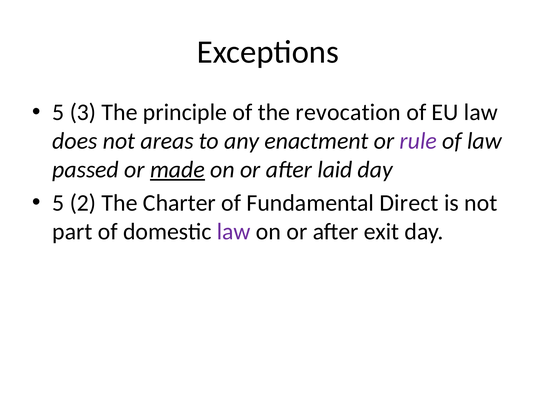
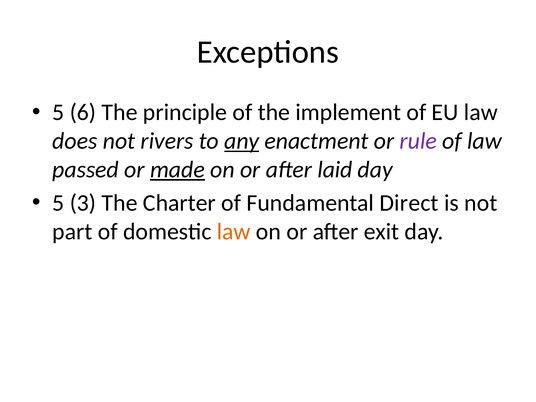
3: 3 -> 6
revocation: revocation -> implement
areas: areas -> rivers
any underline: none -> present
2: 2 -> 3
law at (234, 232) colour: purple -> orange
